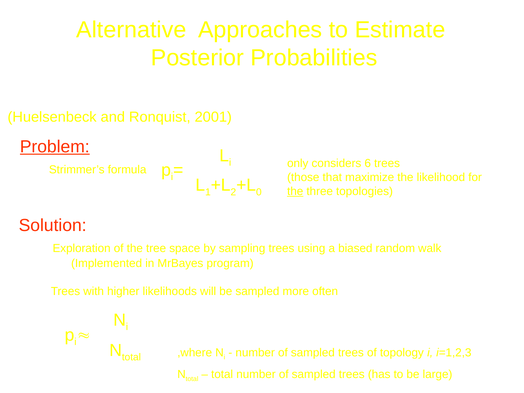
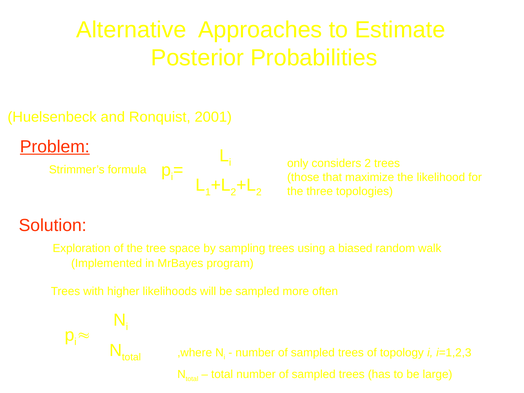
considers 6: 6 -> 2
0 at (259, 192): 0 -> 2
the at (295, 191) underline: present -> none
